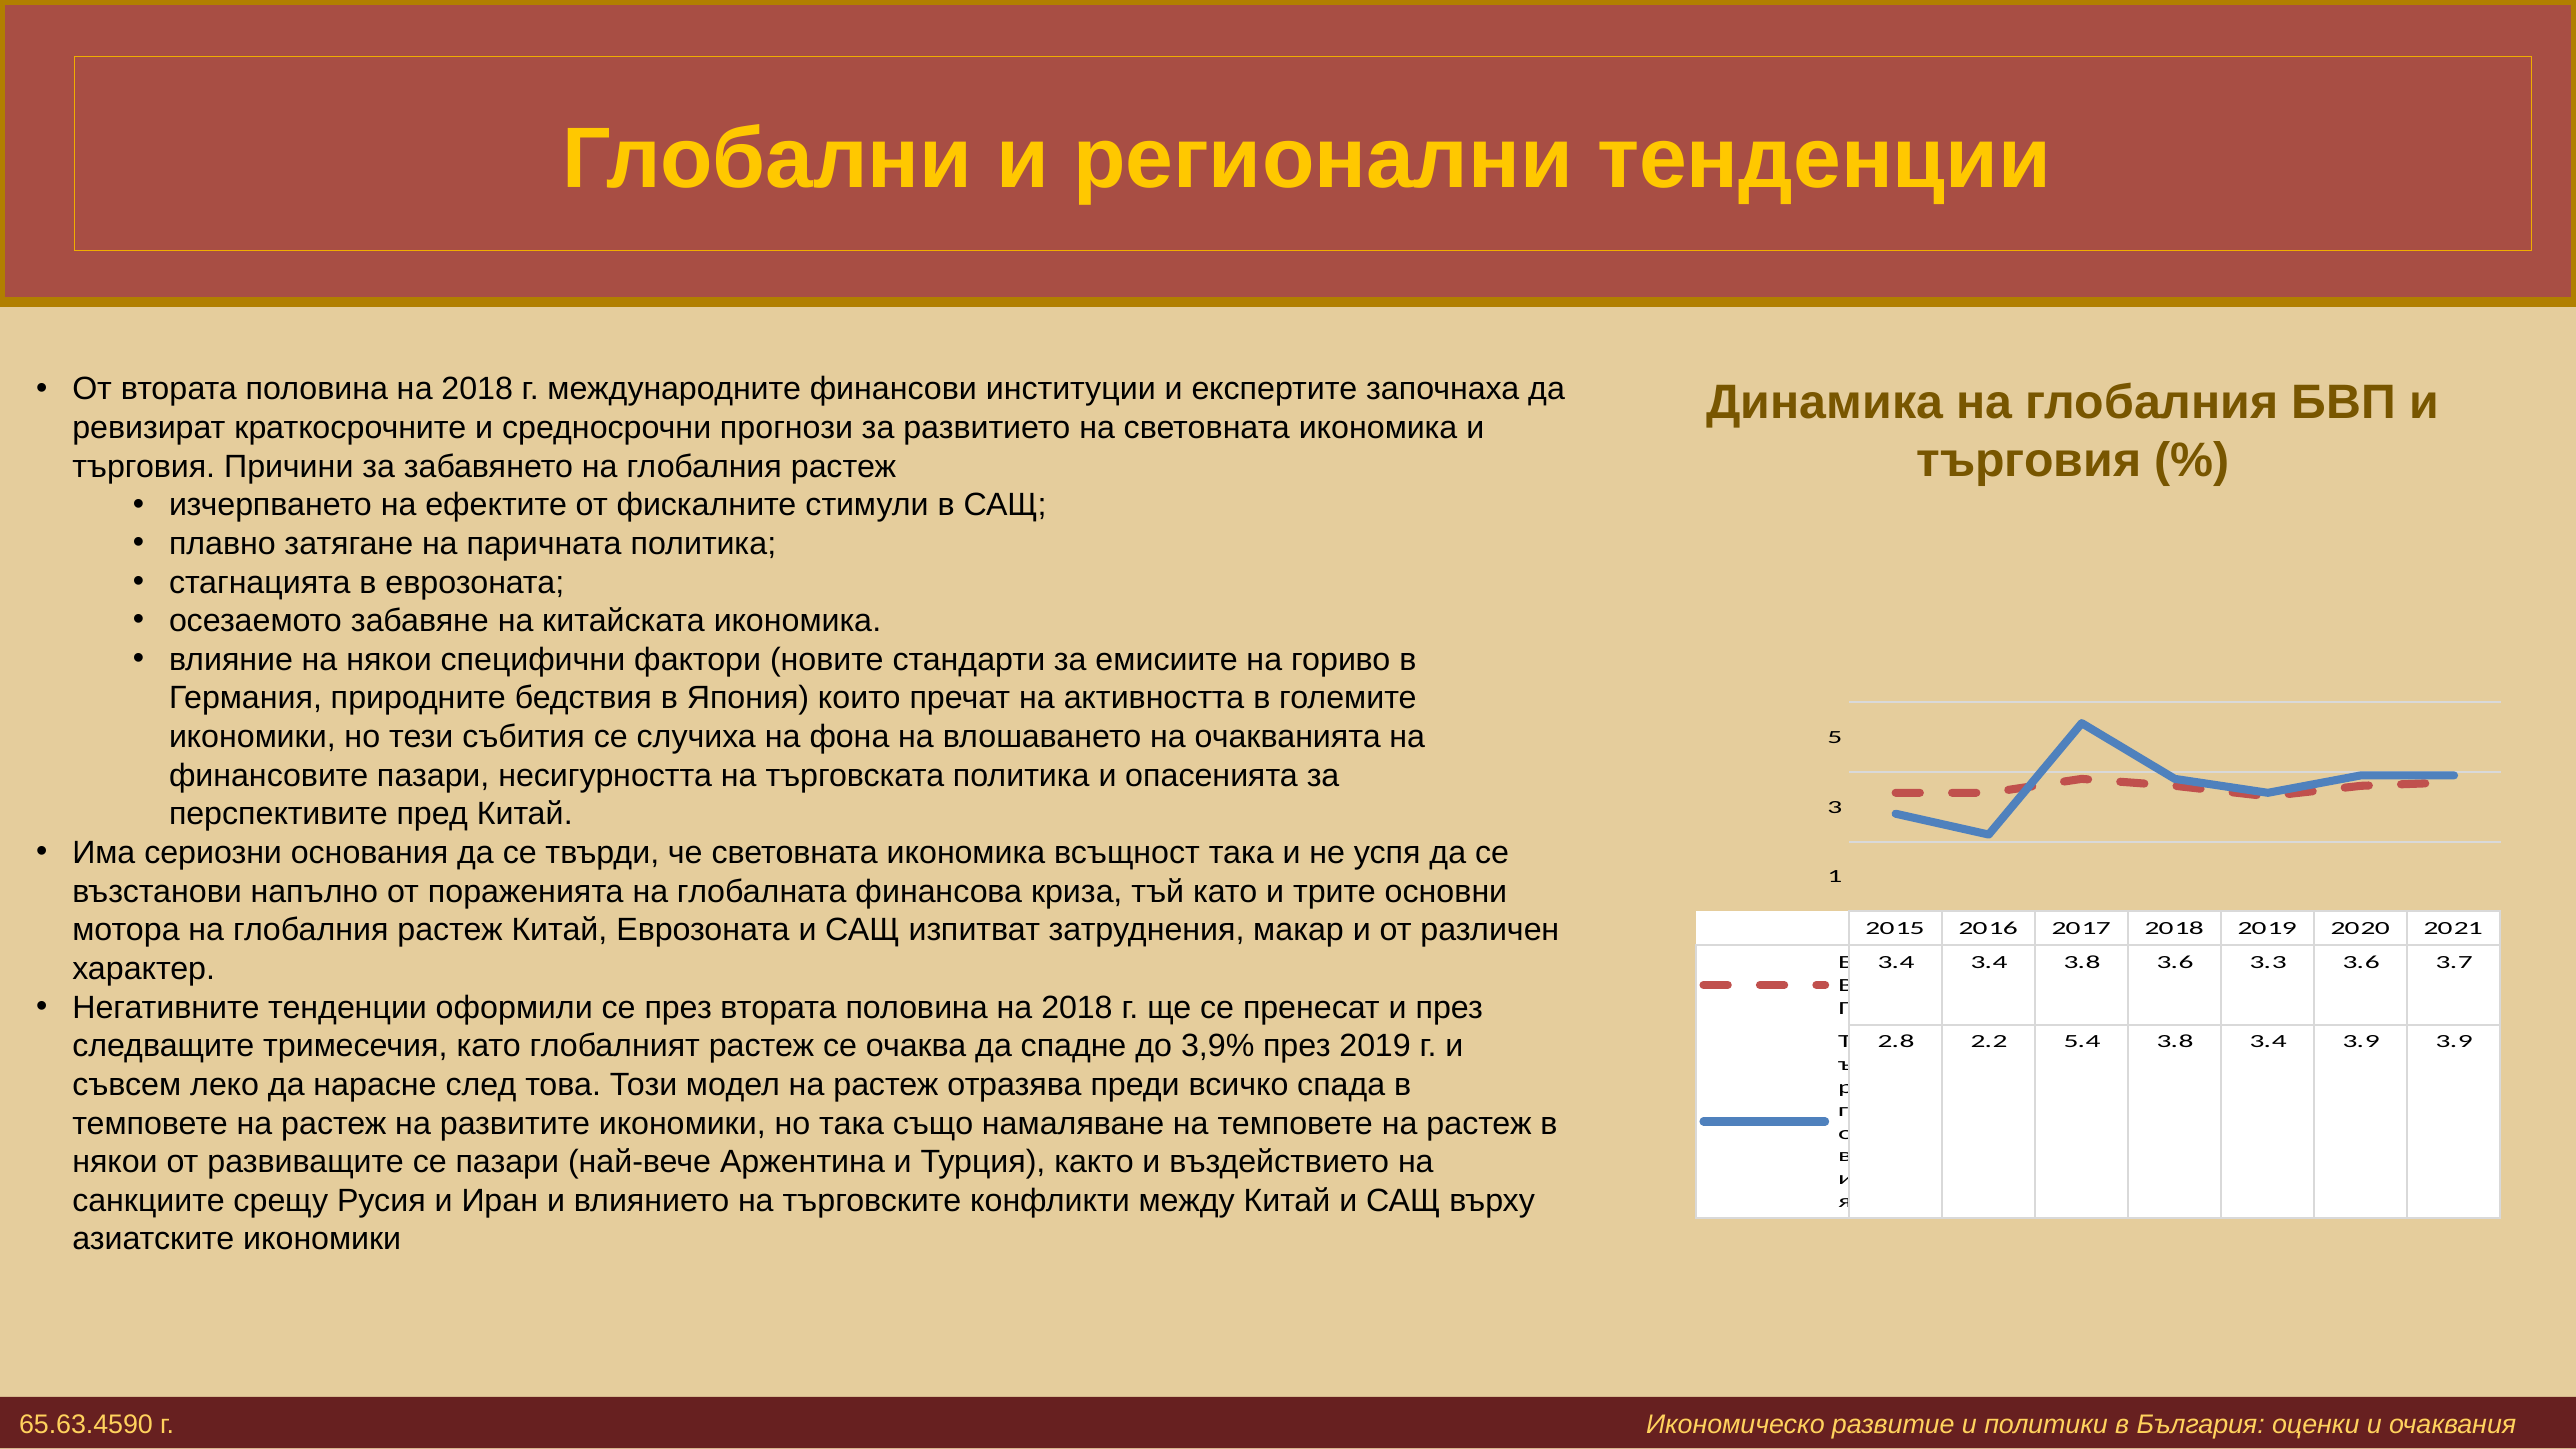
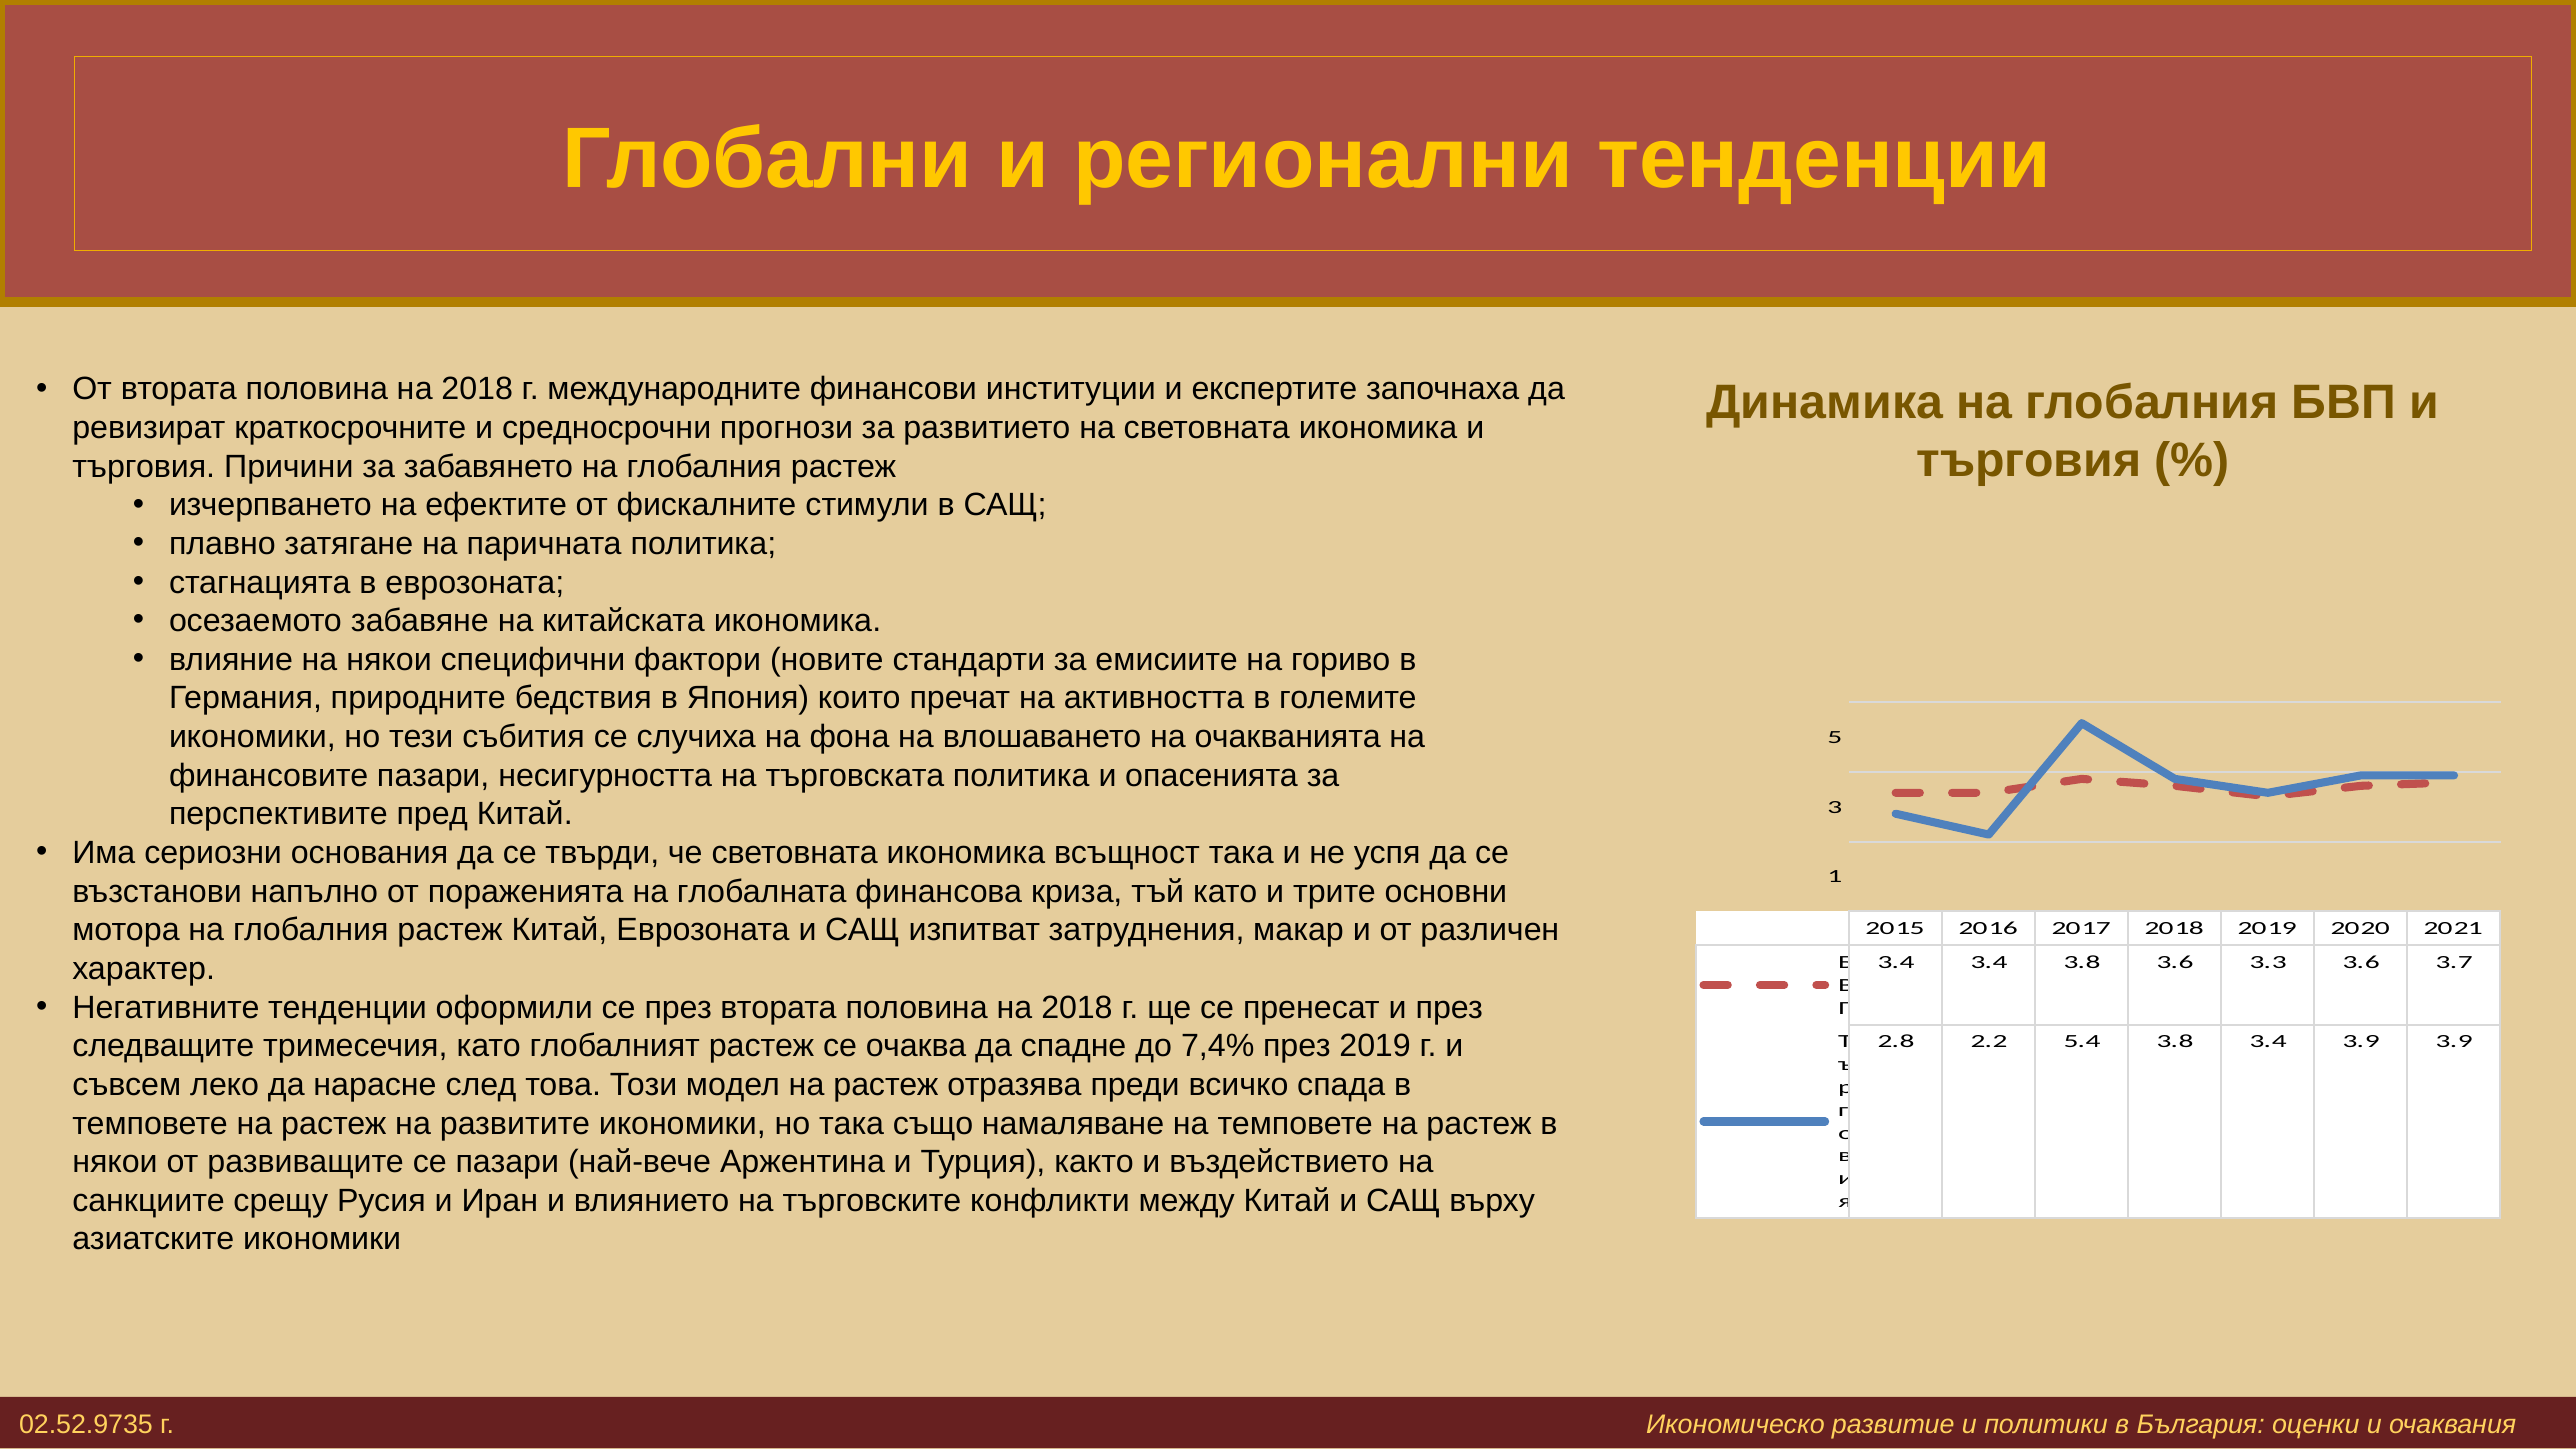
3,9%: 3,9% -> 7,4%
65.63.4590: 65.63.4590 -> 02.52.9735
